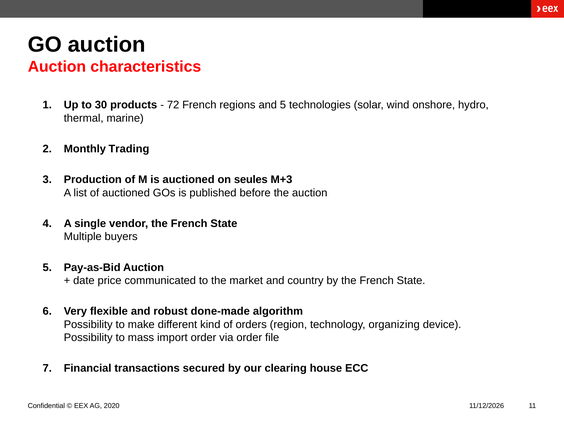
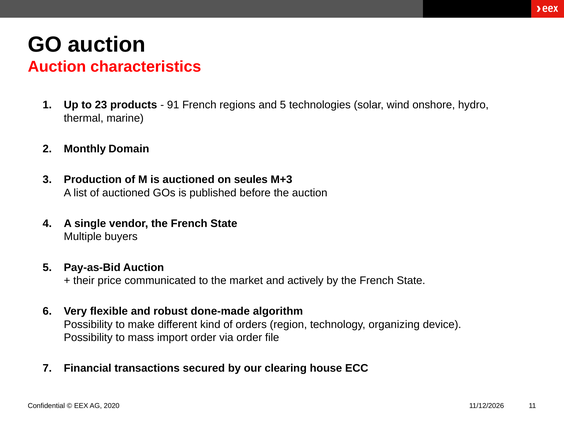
30: 30 -> 23
72: 72 -> 91
Trading: Trading -> Domain
date: date -> their
country: country -> actively
